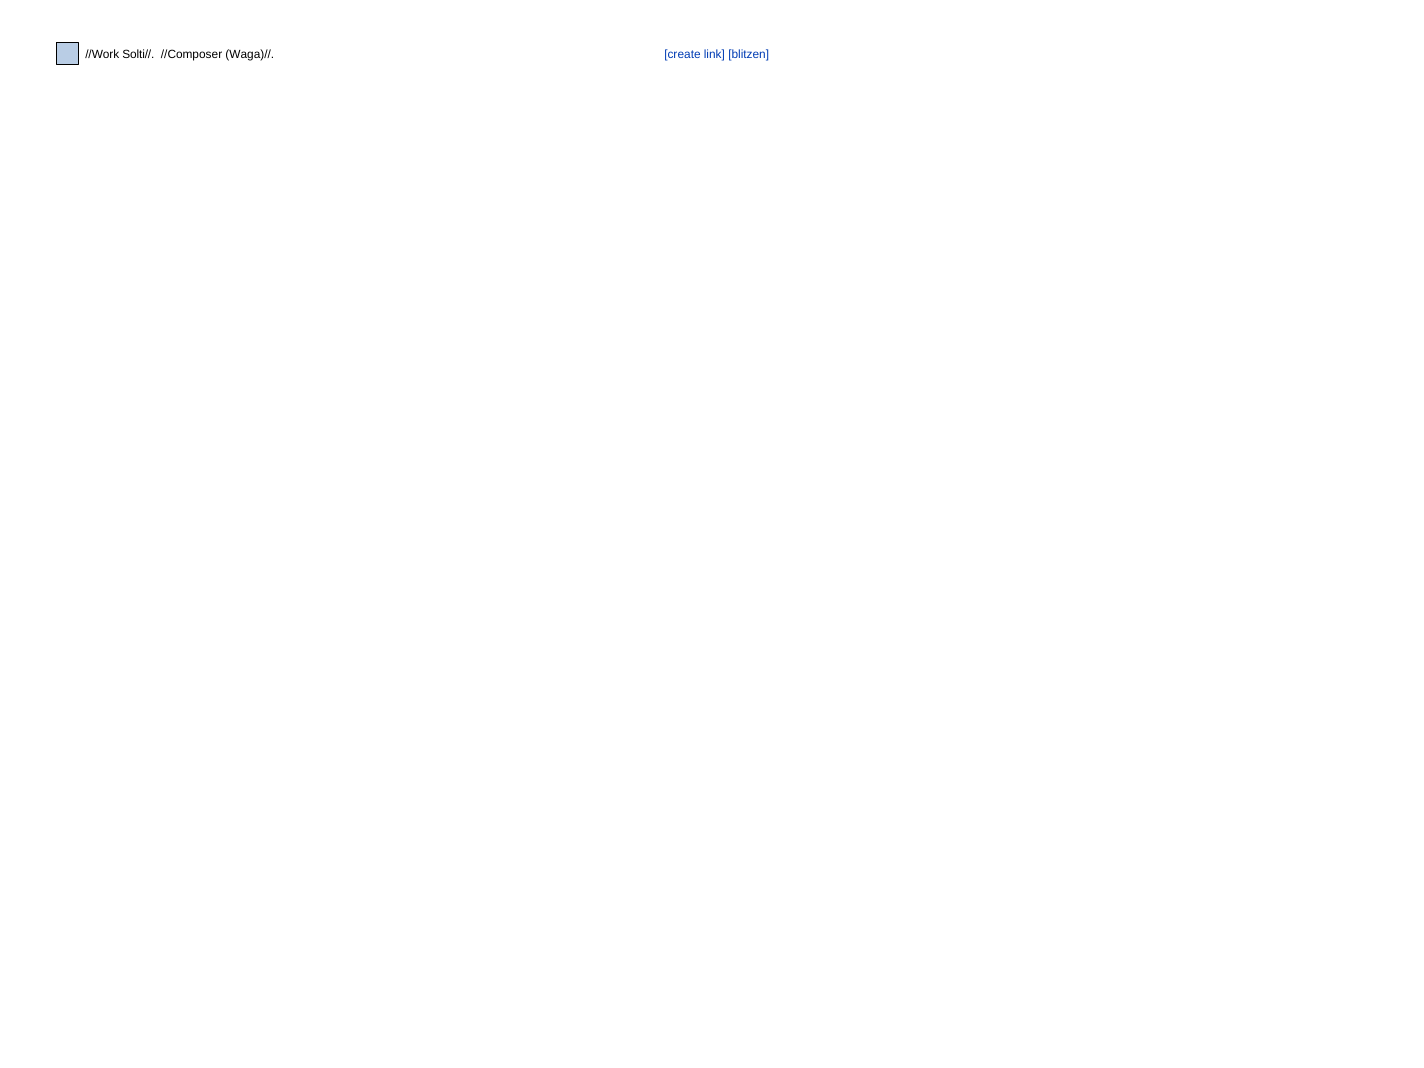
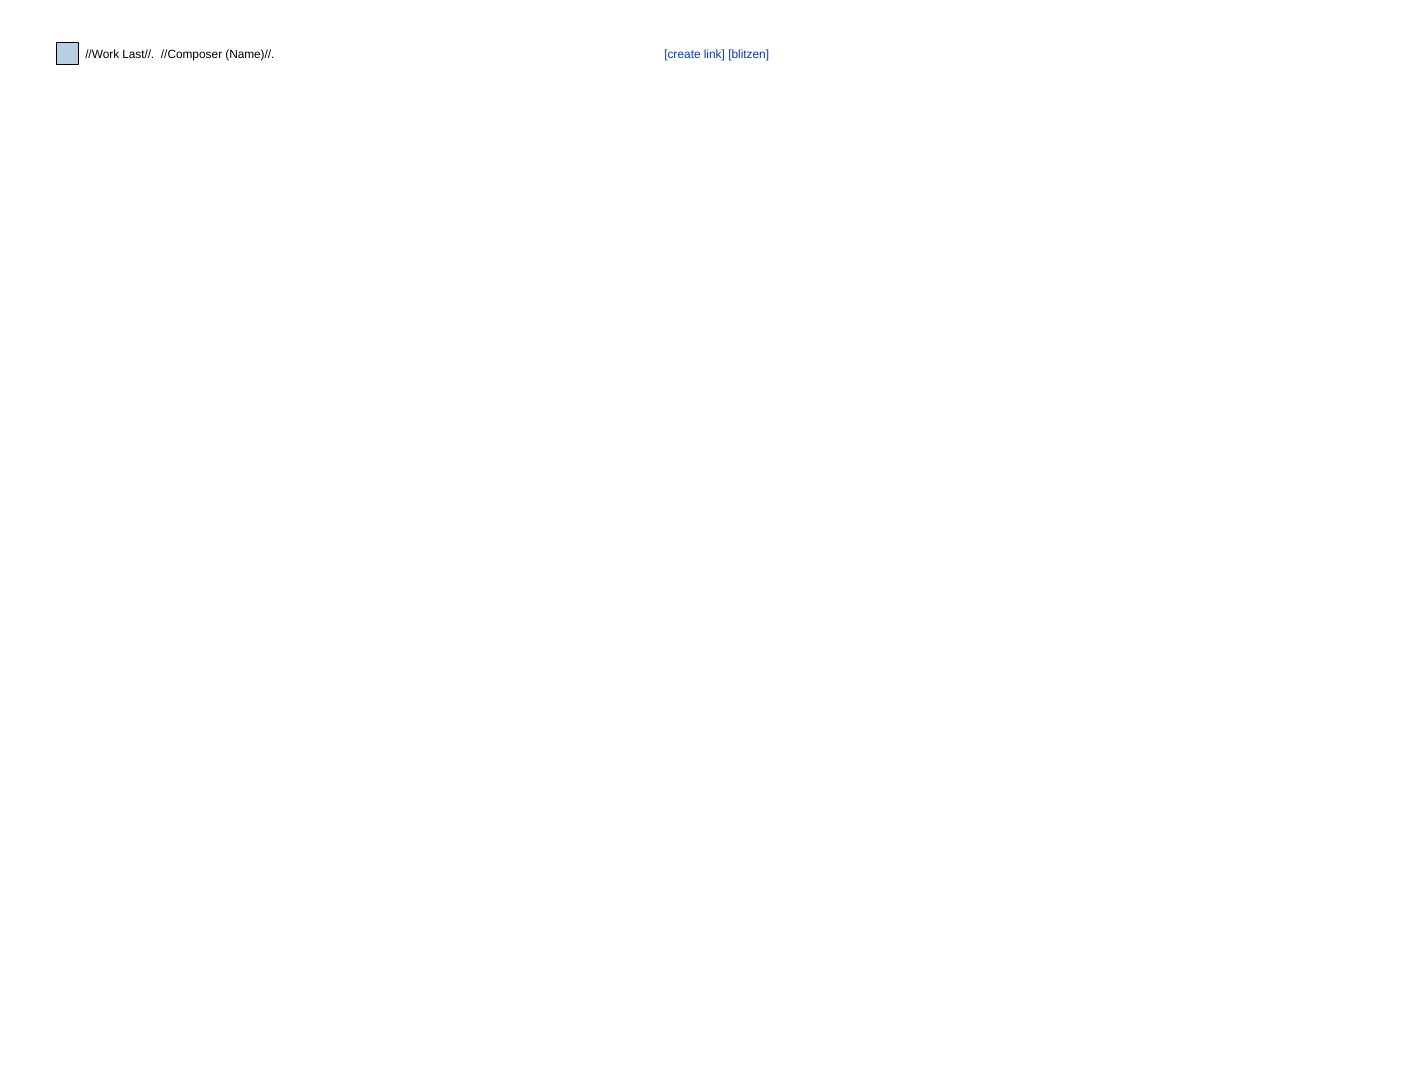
Solti//: Solti// -> Last//
Waga)//: Waga)// -> Name)//
